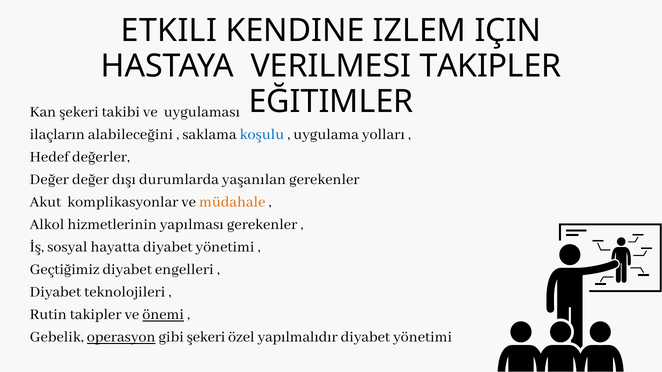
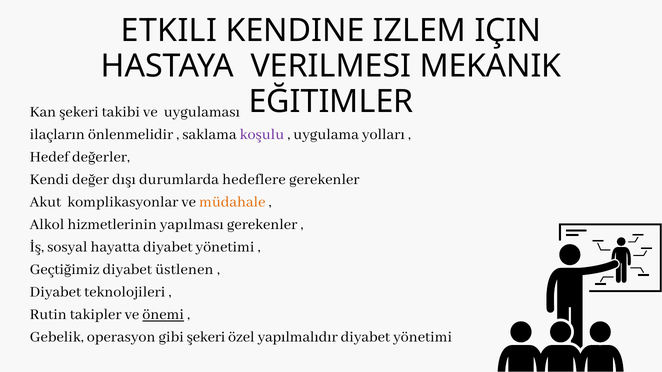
VERILMESI TAKIPLER: TAKIPLER -> MEKANIK
alabileceğini: alabileceğini -> önlenmelidir
koşulu colour: blue -> purple
Değer at (49, 179): Değer -> Kendi
yaşanılan: yaşanılan -> hedeflere
engelleri: engelleri -> üstlenen
operasyon underline: present -> none
